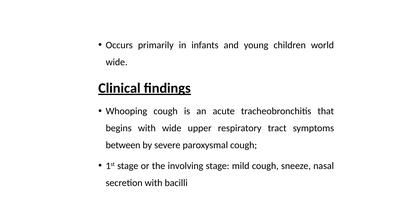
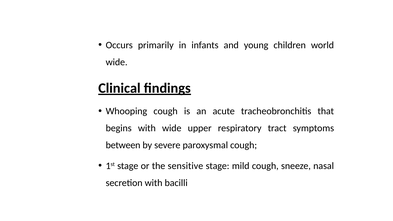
involving: involving -> sensitive
